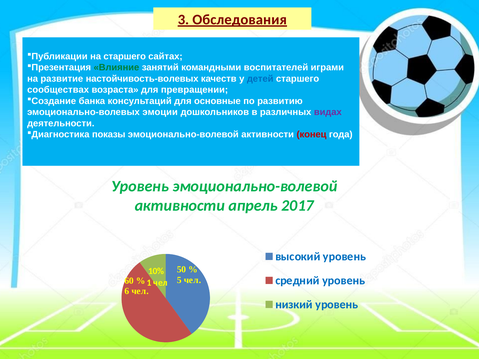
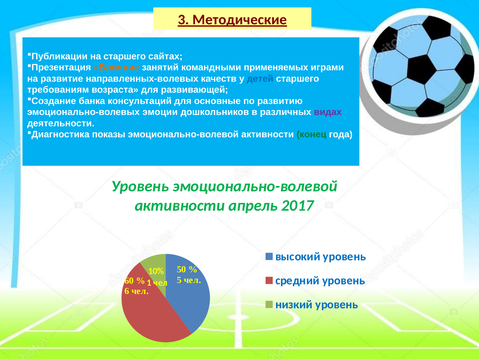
Обследования: Обследования -> Методические
Влияние colour: green -> orange
воспитателей: воспитателей -> применяемых
настойчивость-волевых: настойчивость-волевых -> направленных-волевых
сообществах: сообществах -> требованиям
превращении: превращении -> развивающей
конец colour: red -> green
